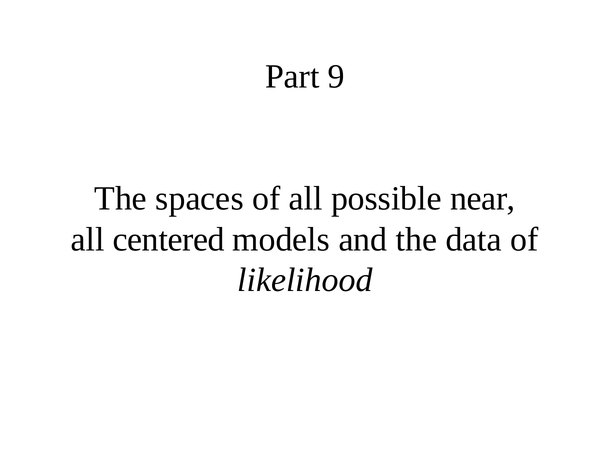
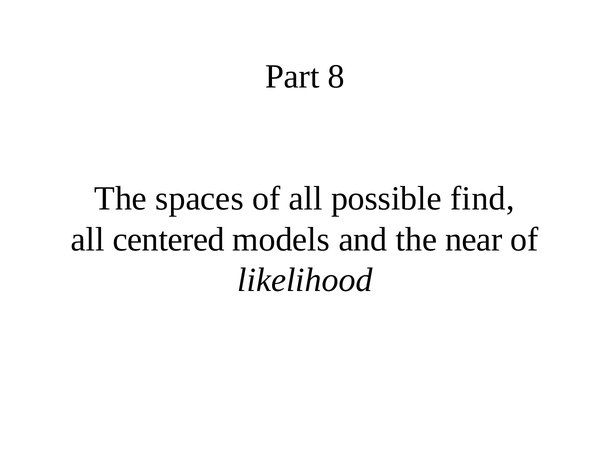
9: 9 -> 8
near: near -> find
data: data -> near
